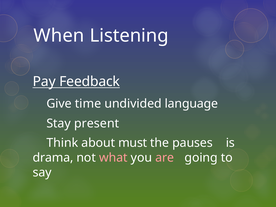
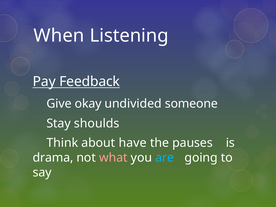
time: time -> okay
language: language -> someone
present: present -> shoulds
must: must -> have
are colour: pink -> light blue
